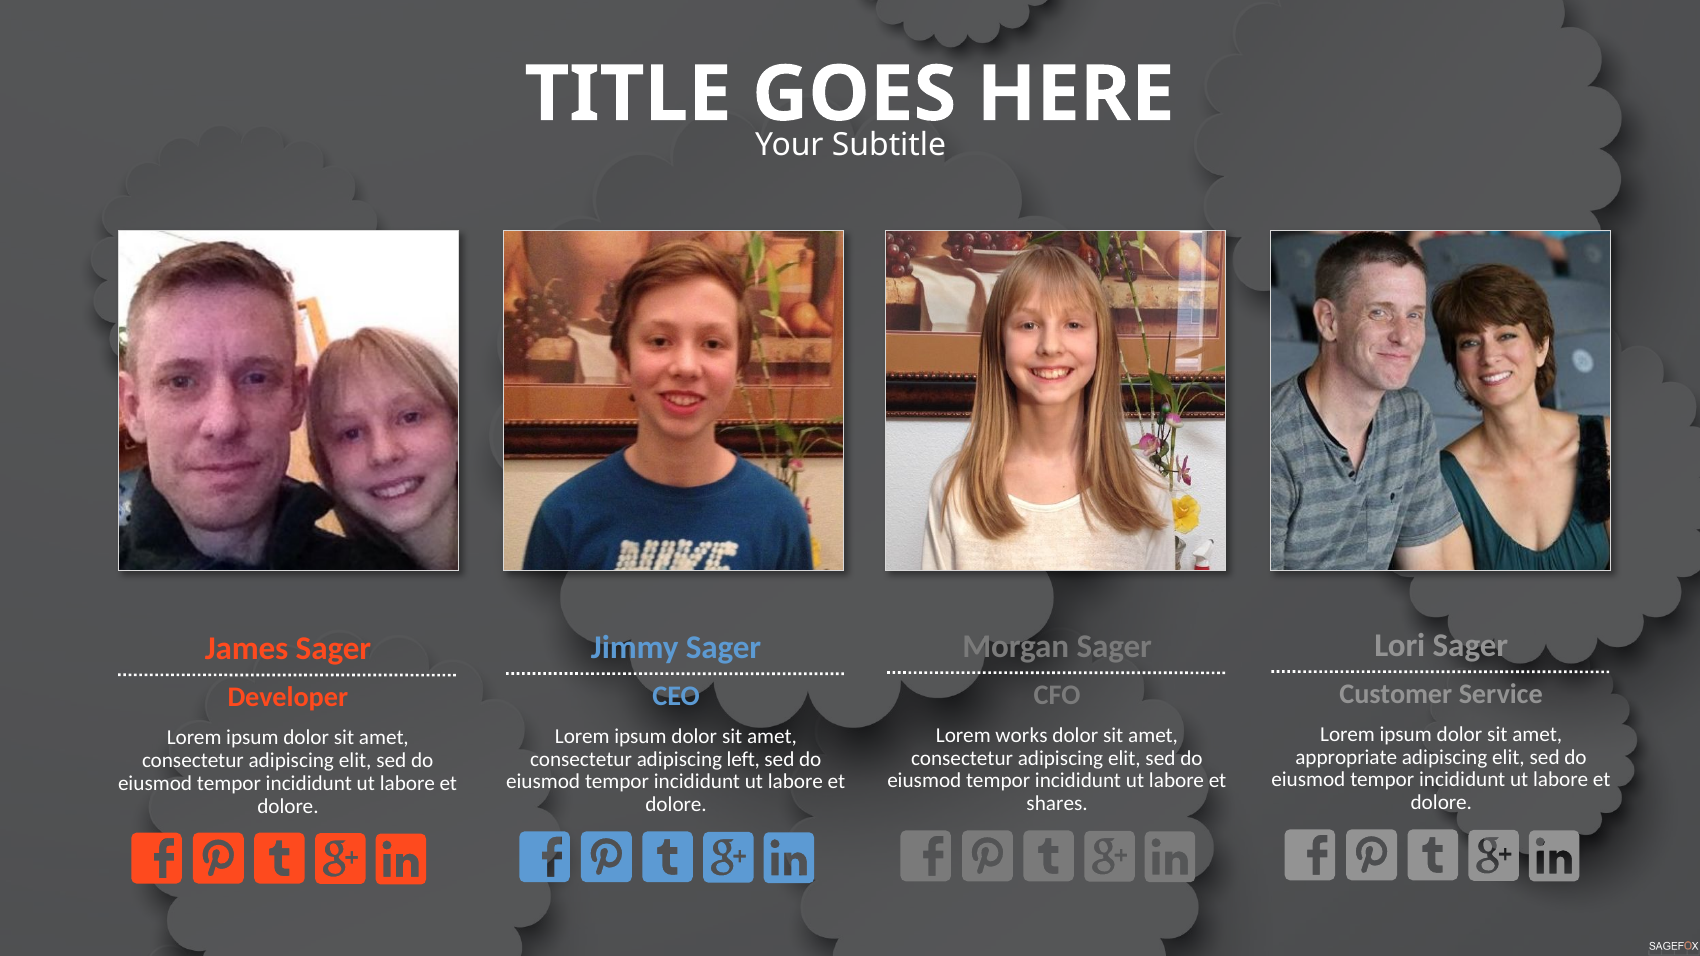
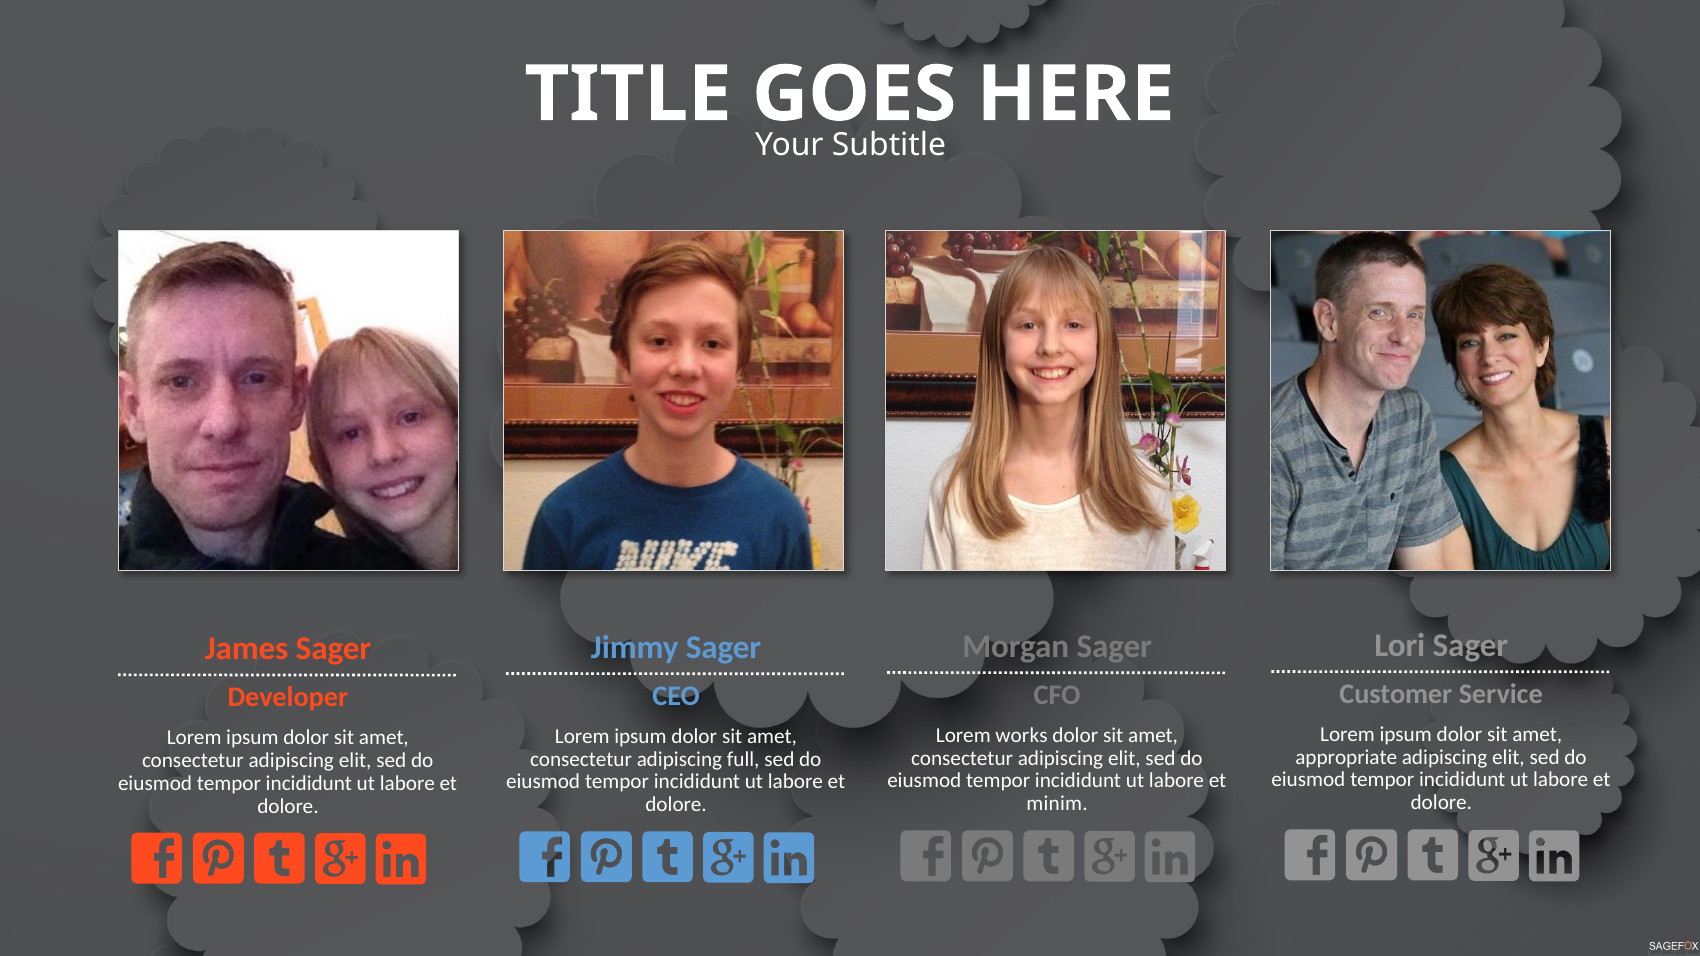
left: left -> full
shares: shares -> minim
